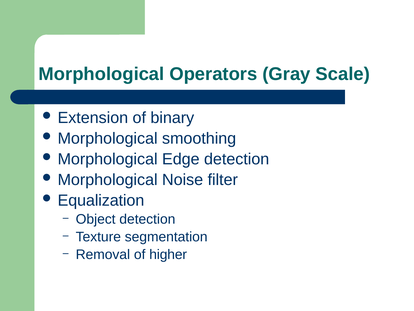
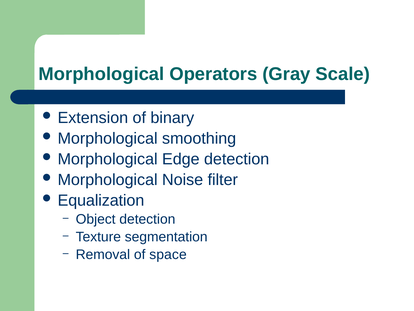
higher: higher -> space
